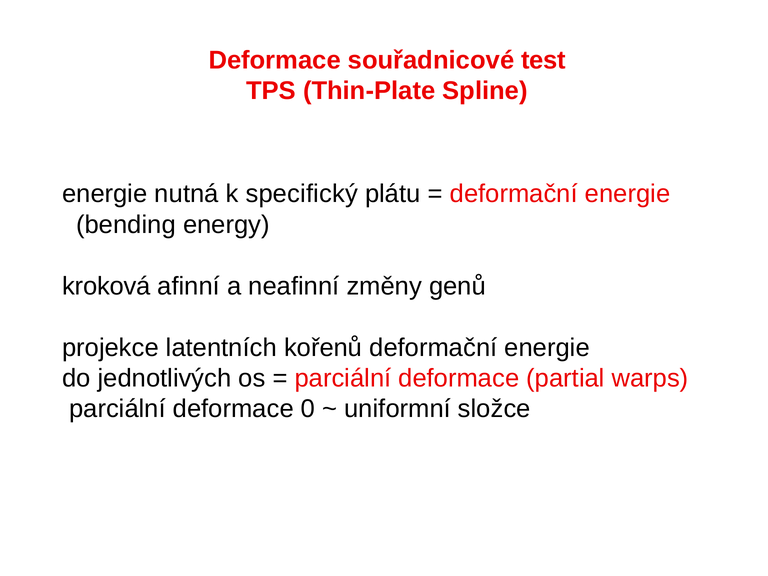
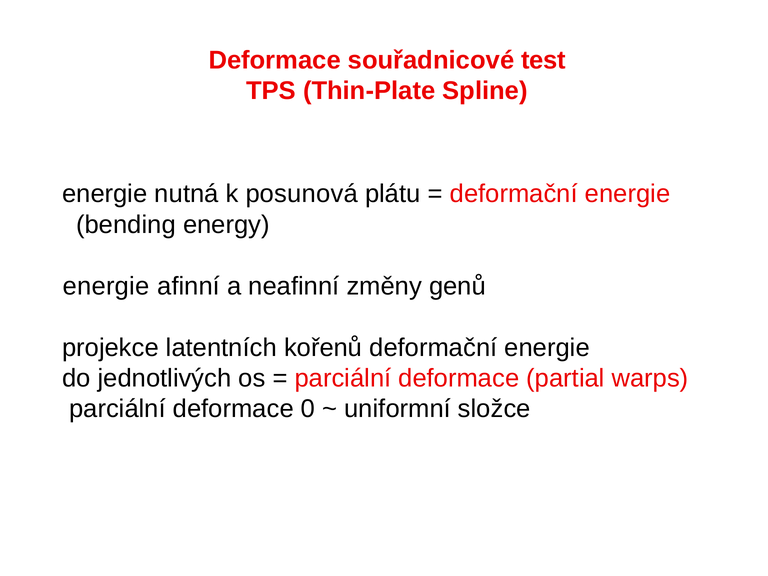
specifický: specifický -> posunová
kroková at (106, 286): kroková -> energie
